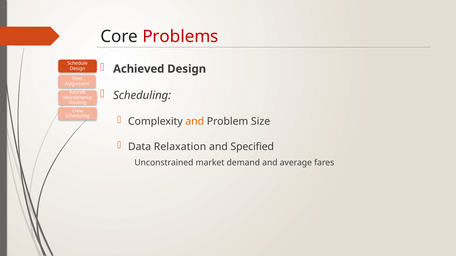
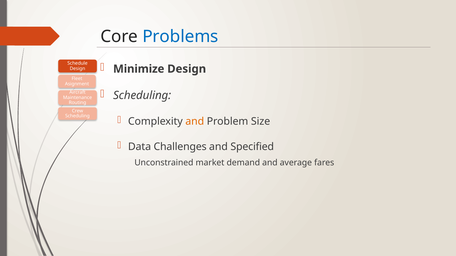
Problems colour: red -> blue
Achieved: Achieved -> Minimize
Relaxation: Relaxation -> Challenges
